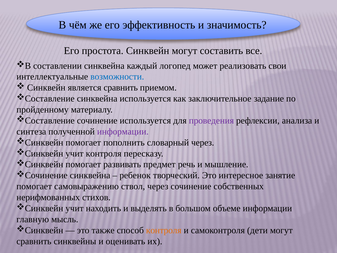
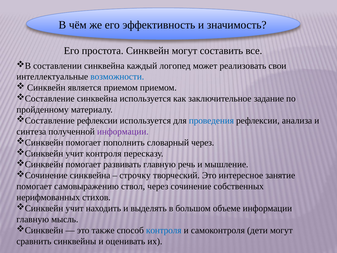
является сравнить: сравнить -> приемом
сочинение at (97, 120): сочинение -> рефлексии
проведения colour: purple -> blue
развивать предмет: предмет -> главную
ребенок: ребенок -> строчку
контроля at (164, 230) colour: orange -> blue
